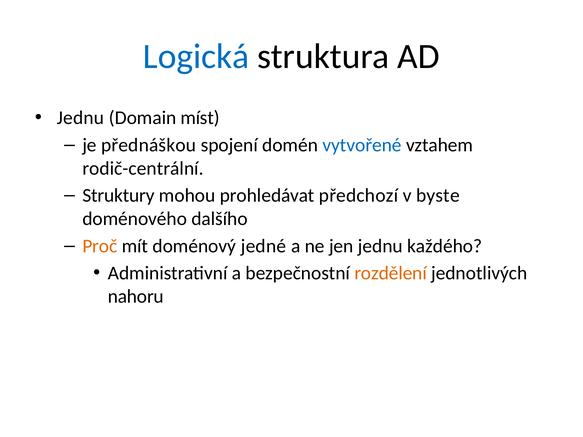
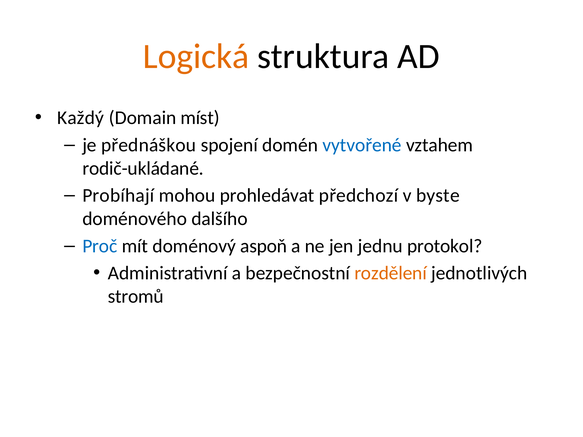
Logická colour: blue -> orange
Jednu at (81, 118): Jednu -> Každý
rodič-centrální: rodič-centrální -> rodič-ukládané
Struktury: Struktury -> Probíhají
Proč colour: orange -> blue
jedné: jedné -> aspoň
každého: každého -> protokol
nahoru: nahoru -> stromů
